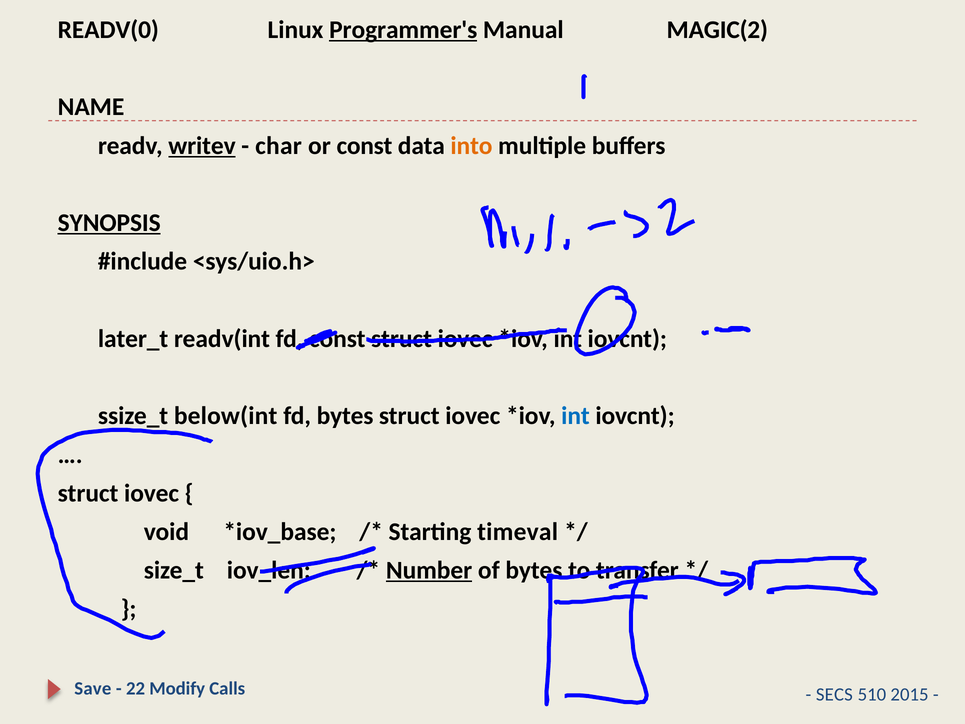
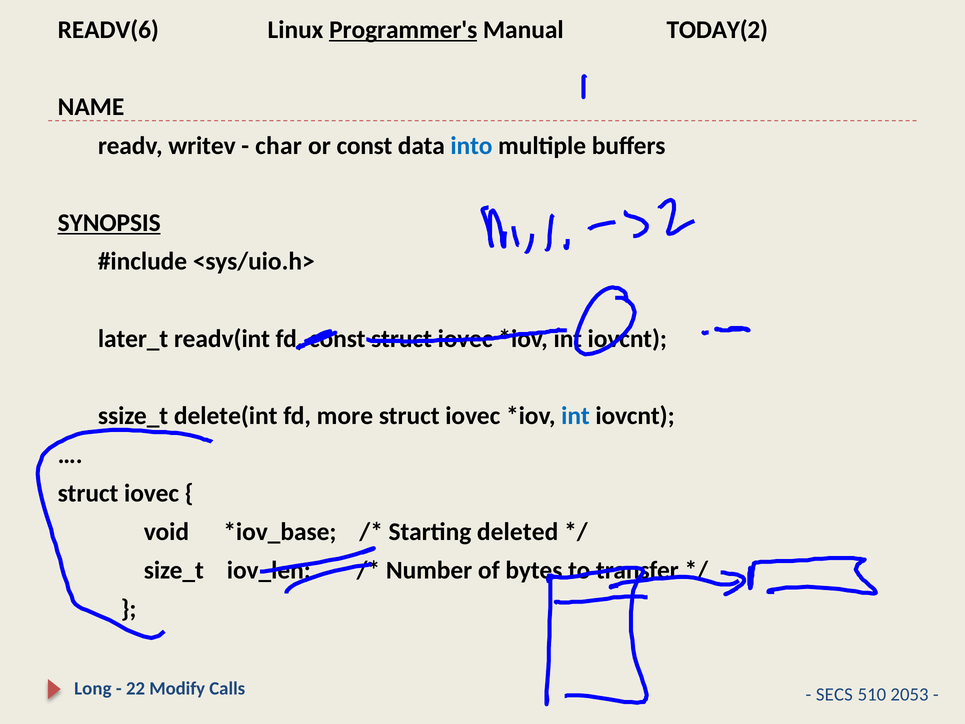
READV(0: READV(0 -> READV(6
MAGIC(2: MAGIC(2 -> TODAY(2
writev underline: present -> none
into colour: orange -> blue
below(int: below(int -> delete(int
fd bytes: bytes -> more
timeval: timeval -> deleted
Number underline: present -> none
Save: Save -> Long
2015: 2015 -> 2053
